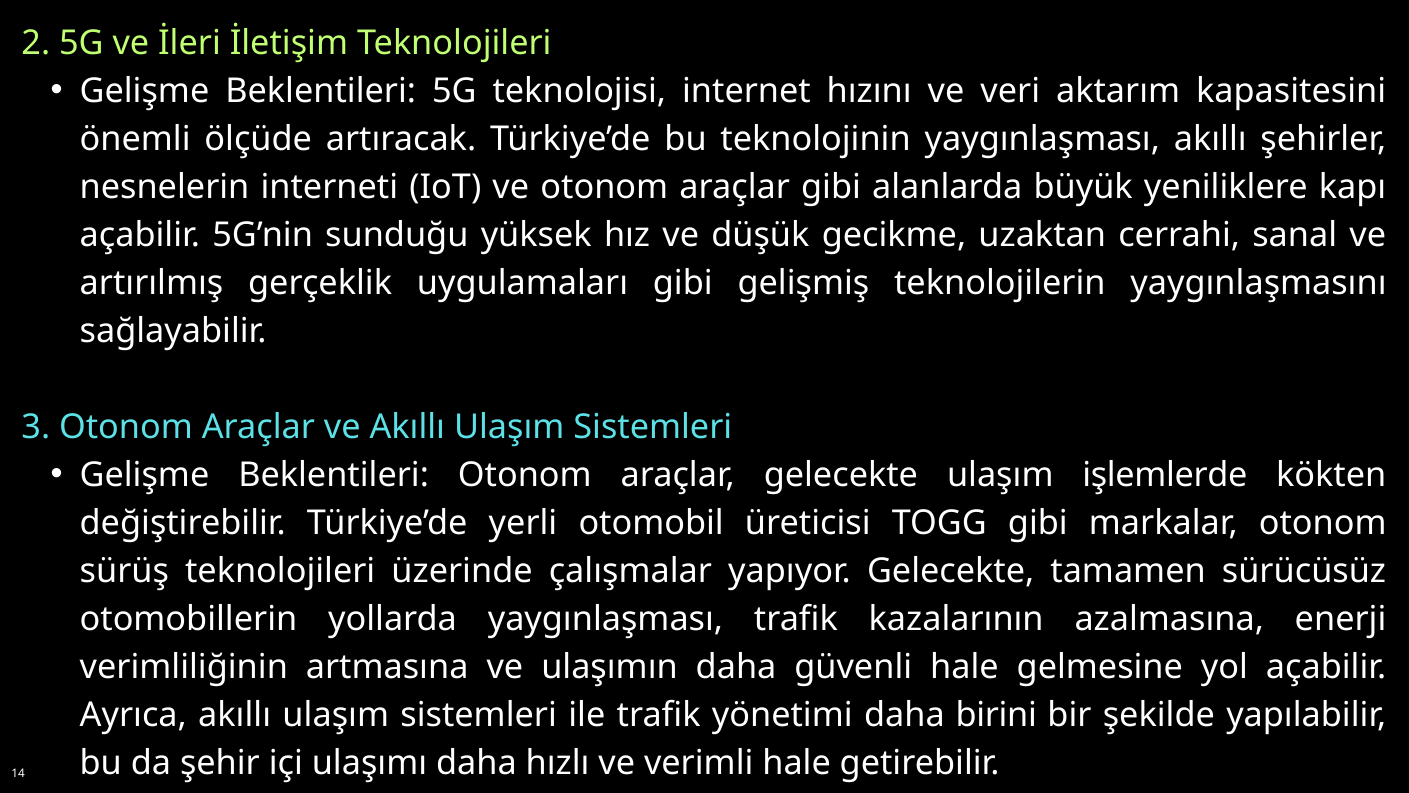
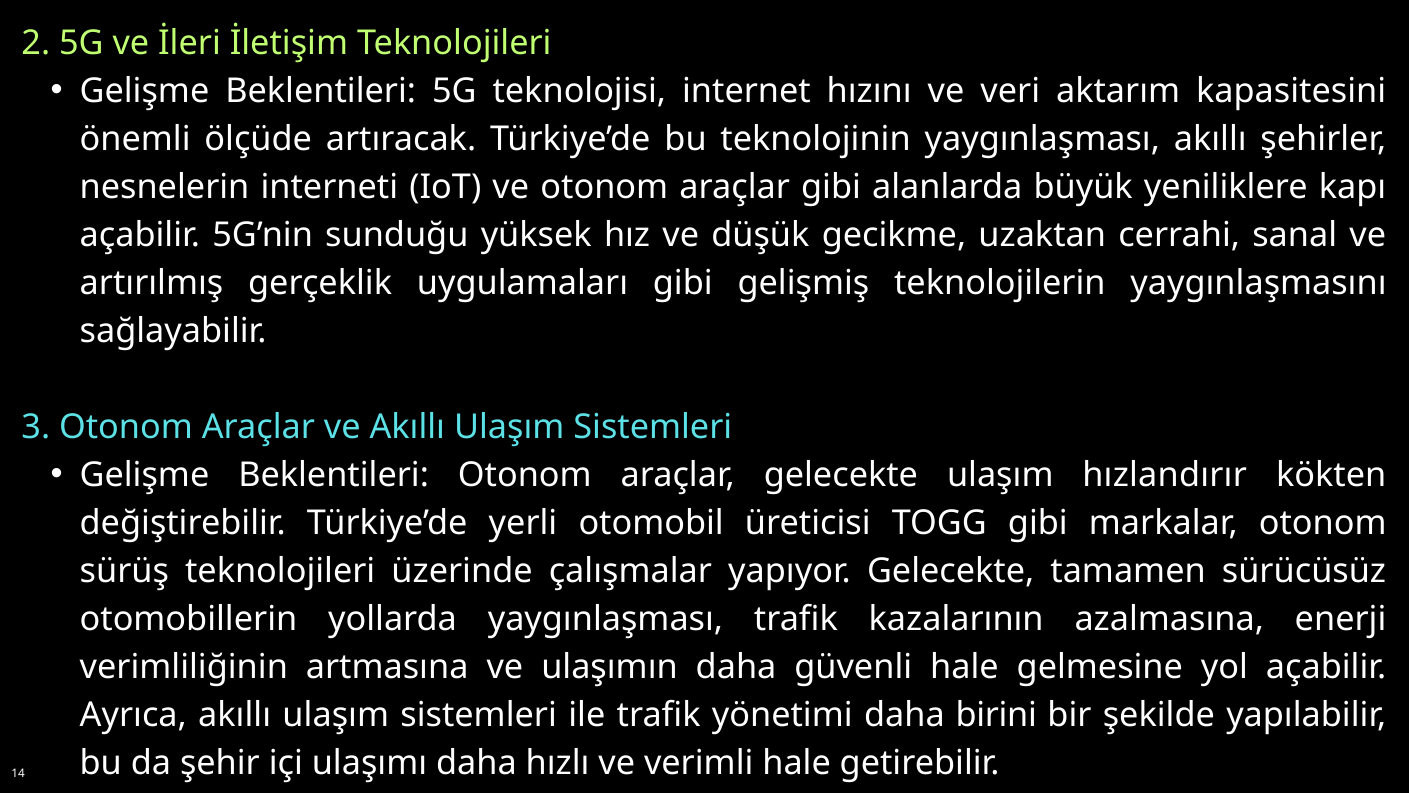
işlemlerde: işlemlerde -> hızlandırır
